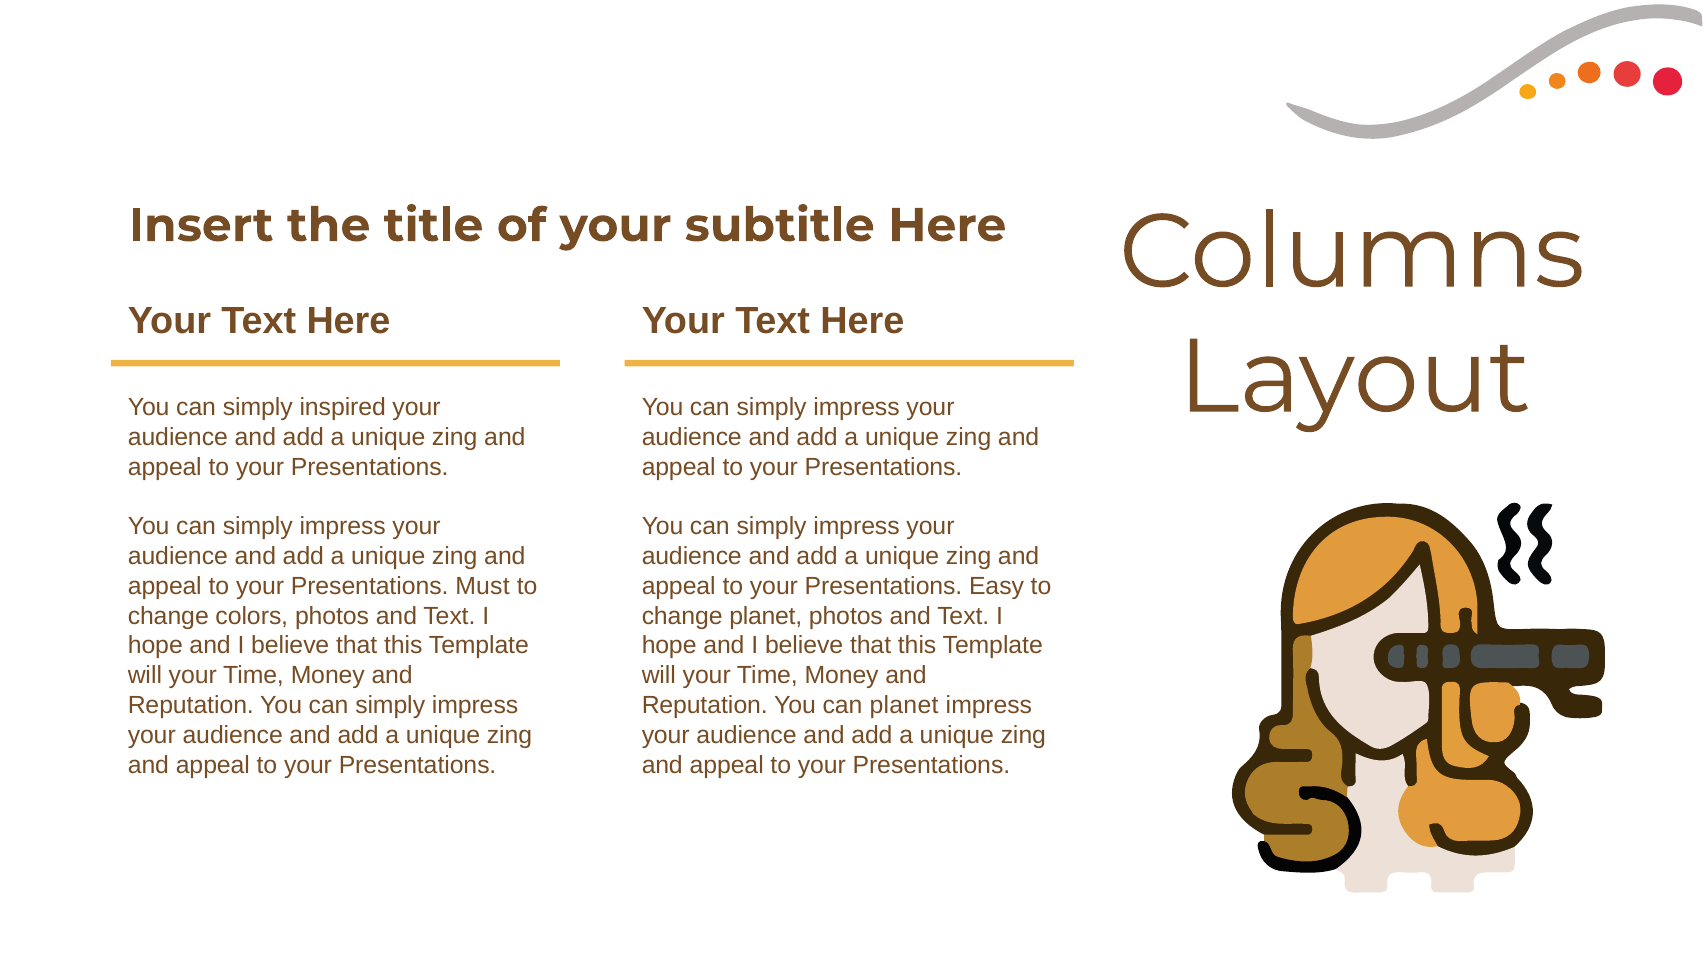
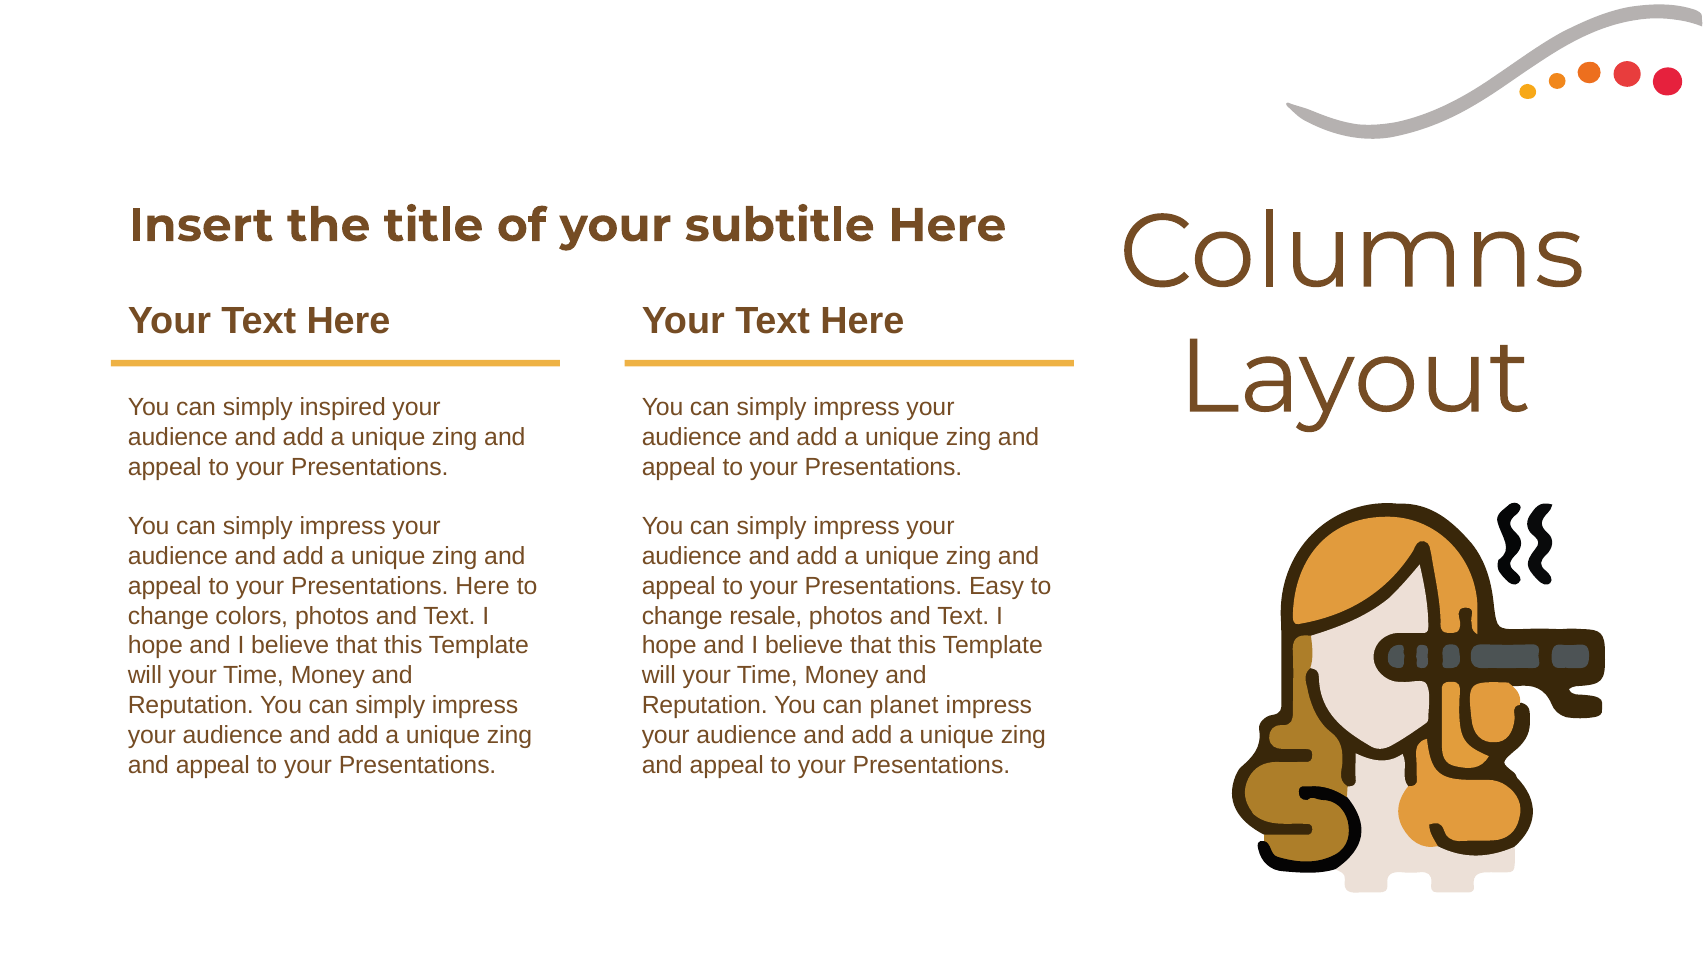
Presentations Must: Must -> Here
change planet: planet -> resale
